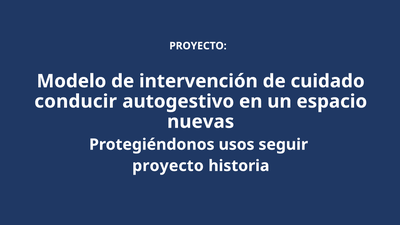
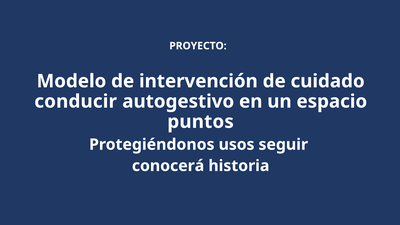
nuevas: nuevas -> puntos
proyecto at (168, 166): proyecto -> conocerá
